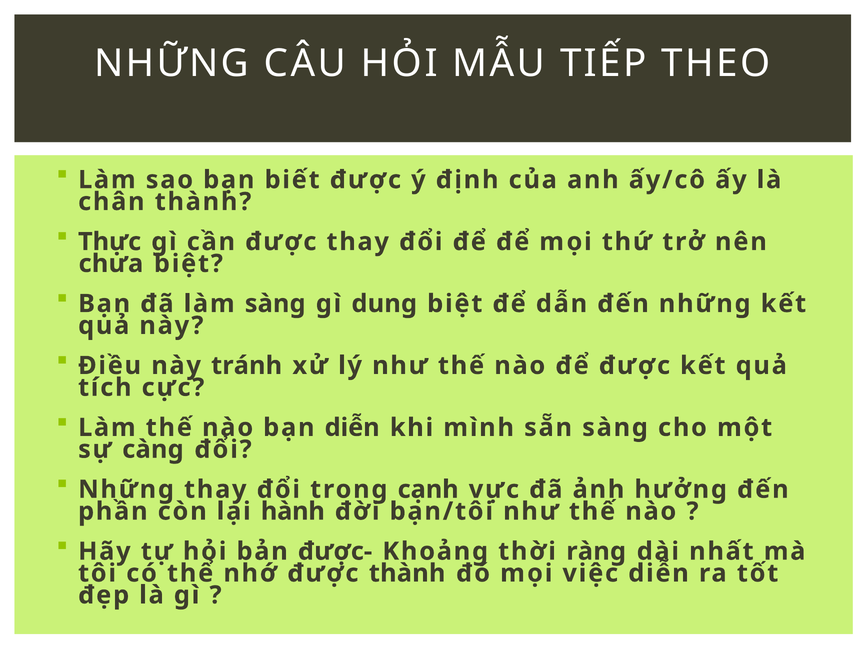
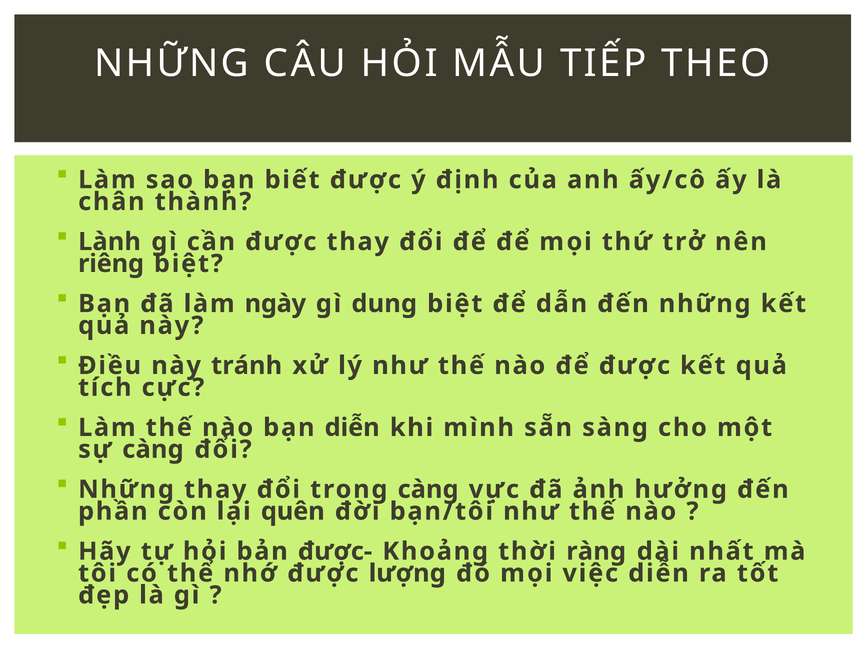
Thực: Thực -> Lành
chưa: chưa -> riêng
làm sàng: sàng -> ngày
trong cạnh: cạnh -> càng
hành: hành -> quên
được thành: thành -> lượng
